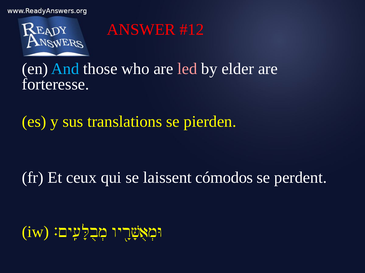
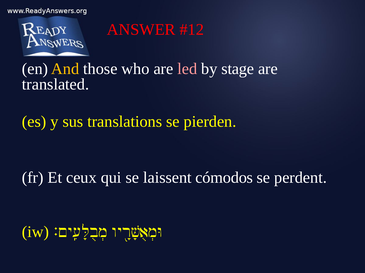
And colour: light blue -> yellow
elder: elder -> stage
forteresse: forteresse -> translated
